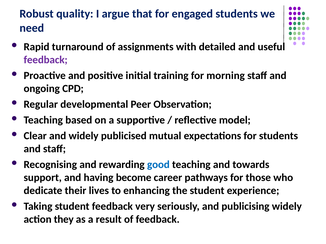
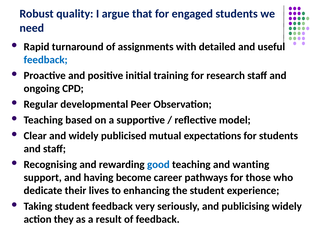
feedback at (46, 60) colour: purple -> blue
morning: morning -> research
towards: towards -> wanting
